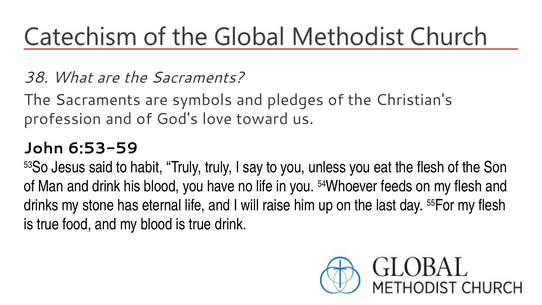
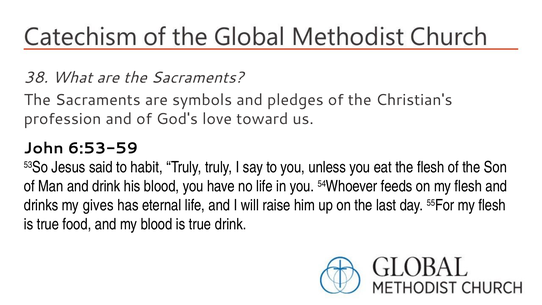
stone: stone -> gives
